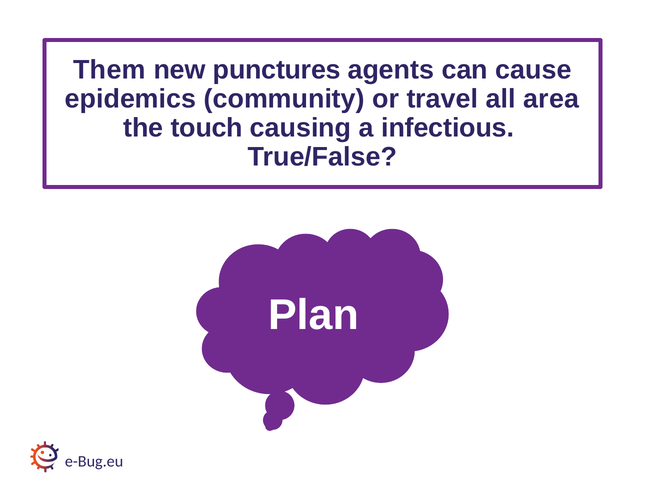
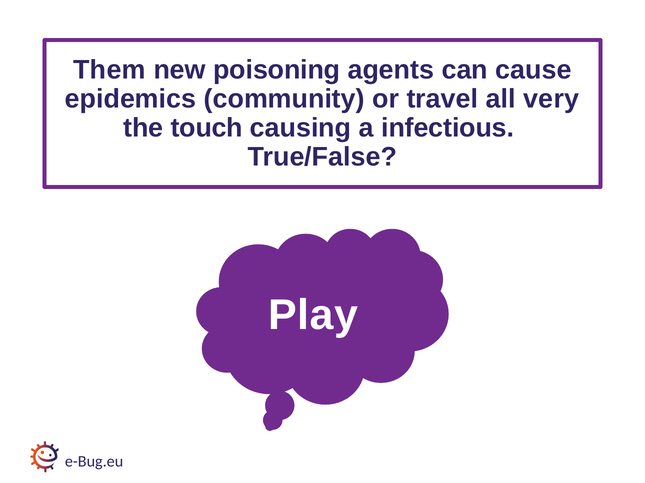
punctures: punctures -> poisoning
area: area -> very
Plan: Plan -> Play
